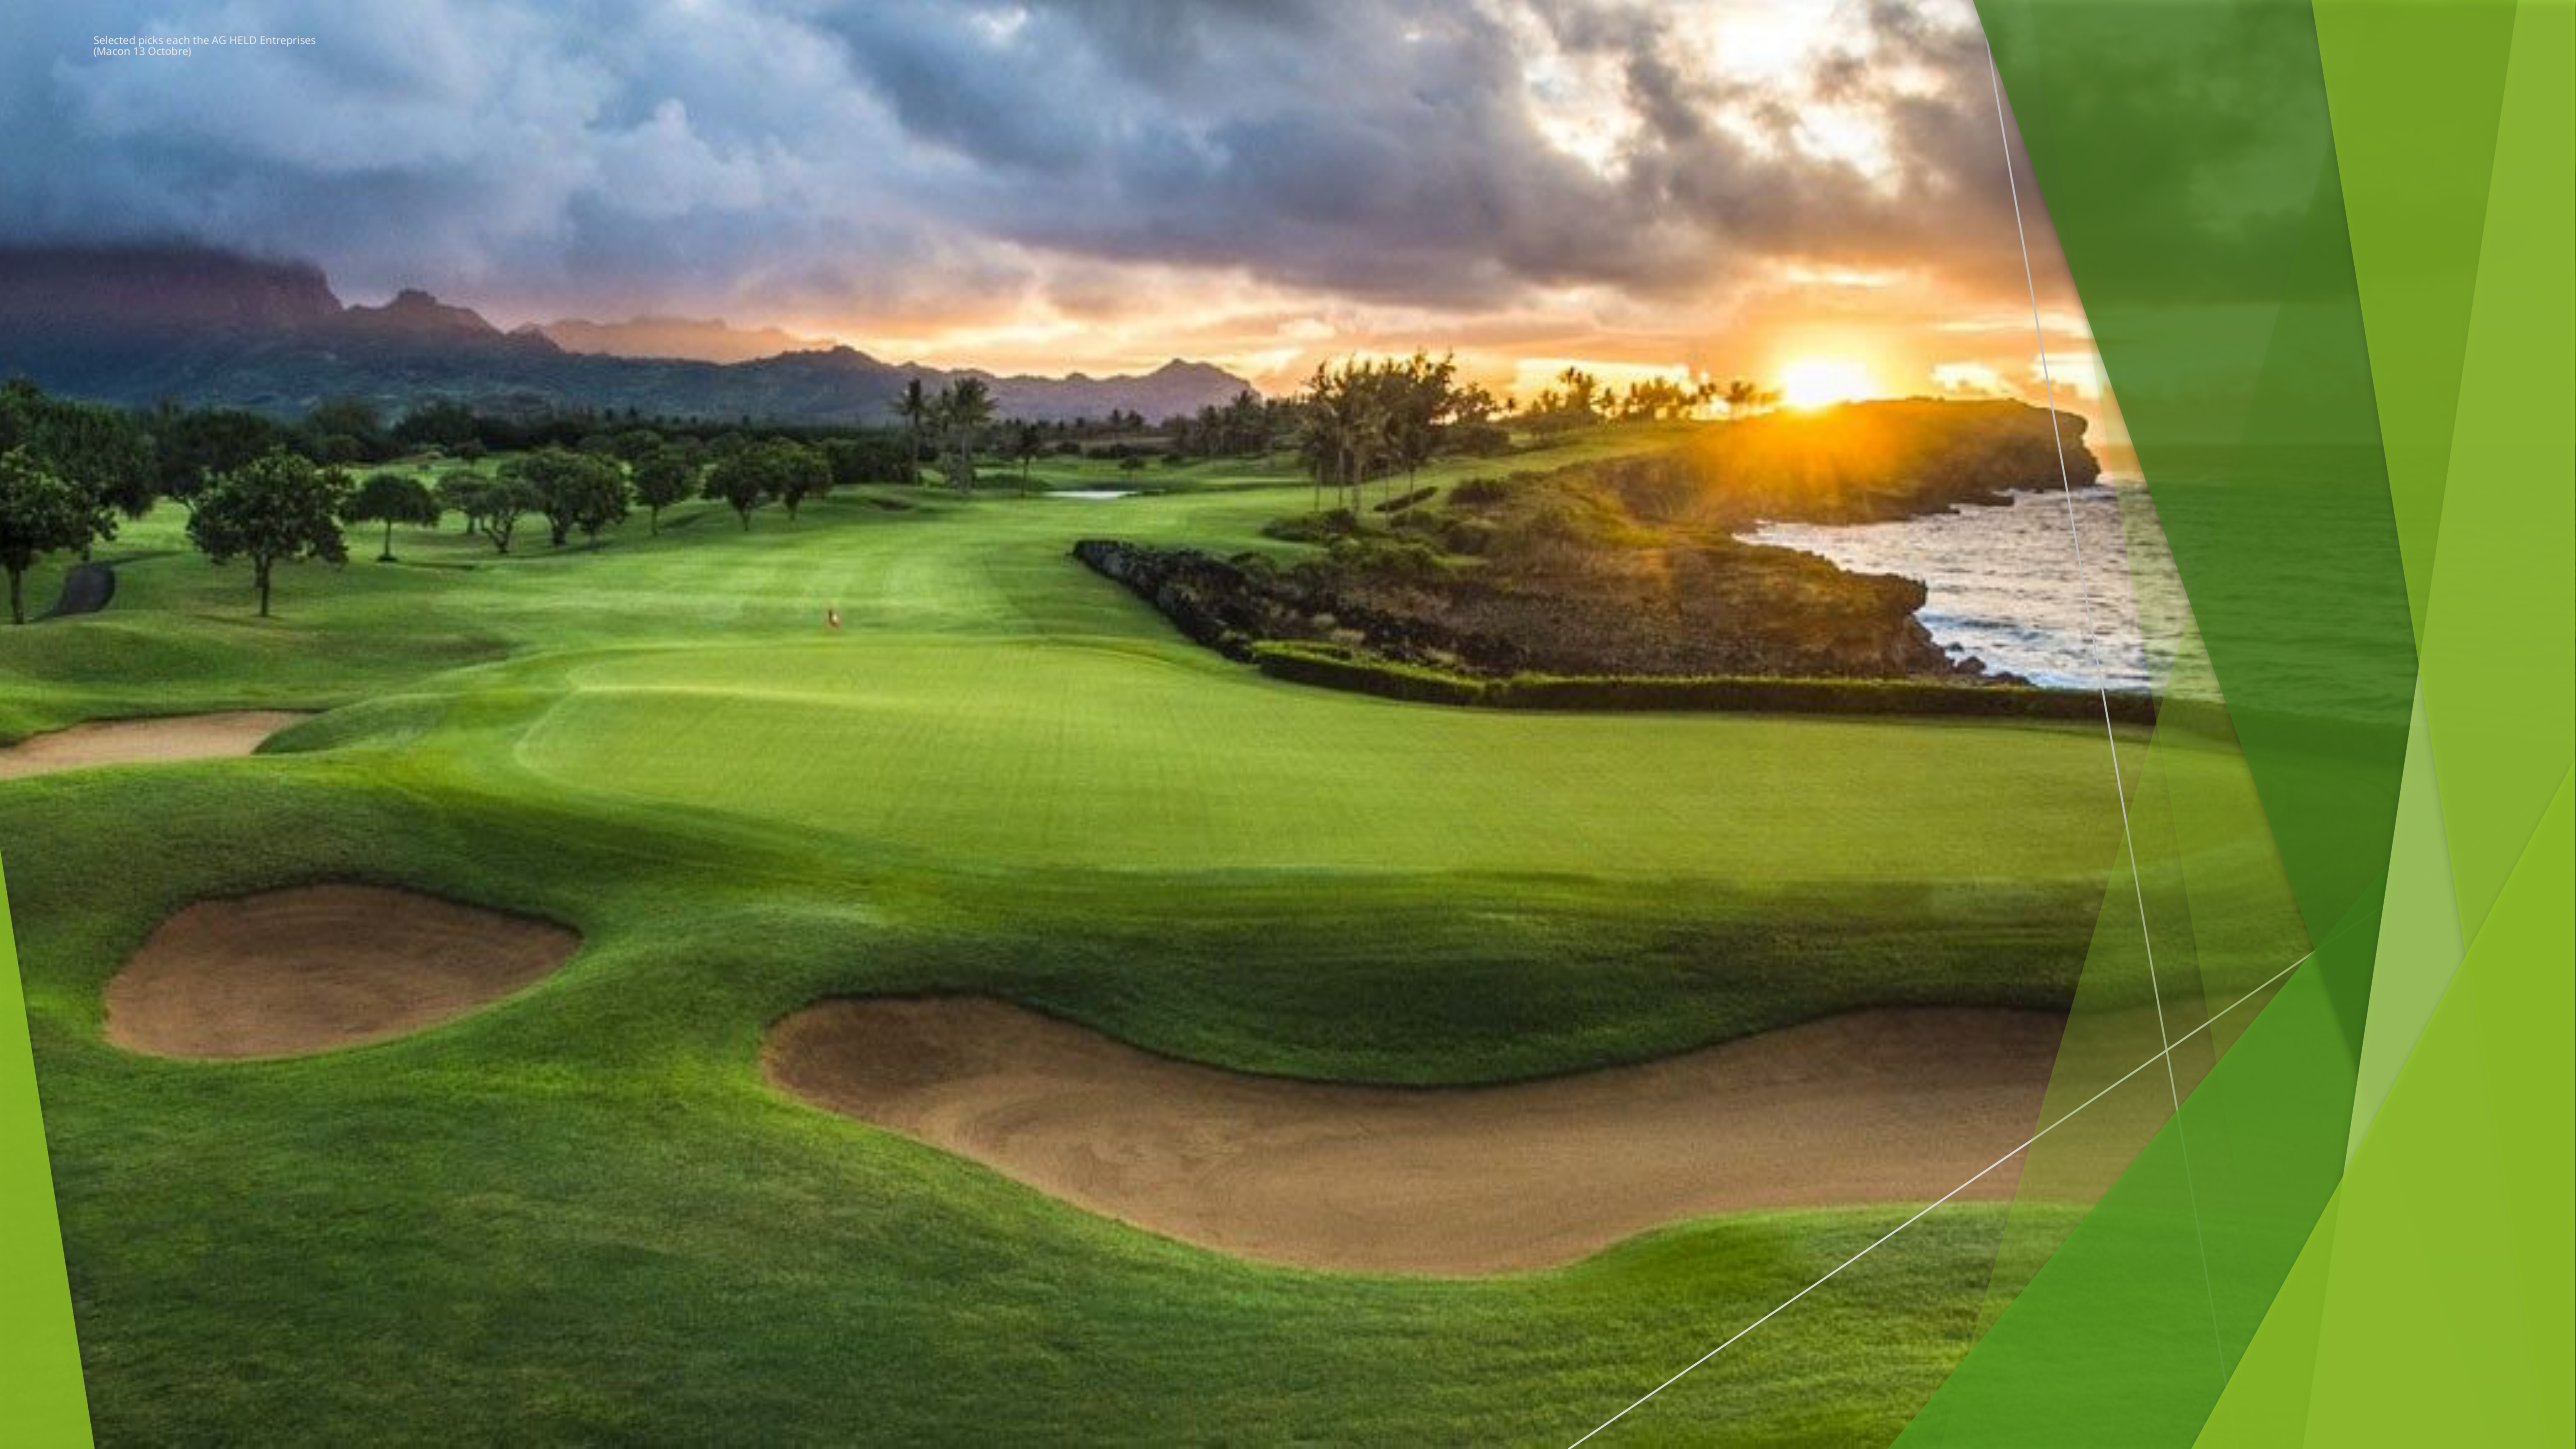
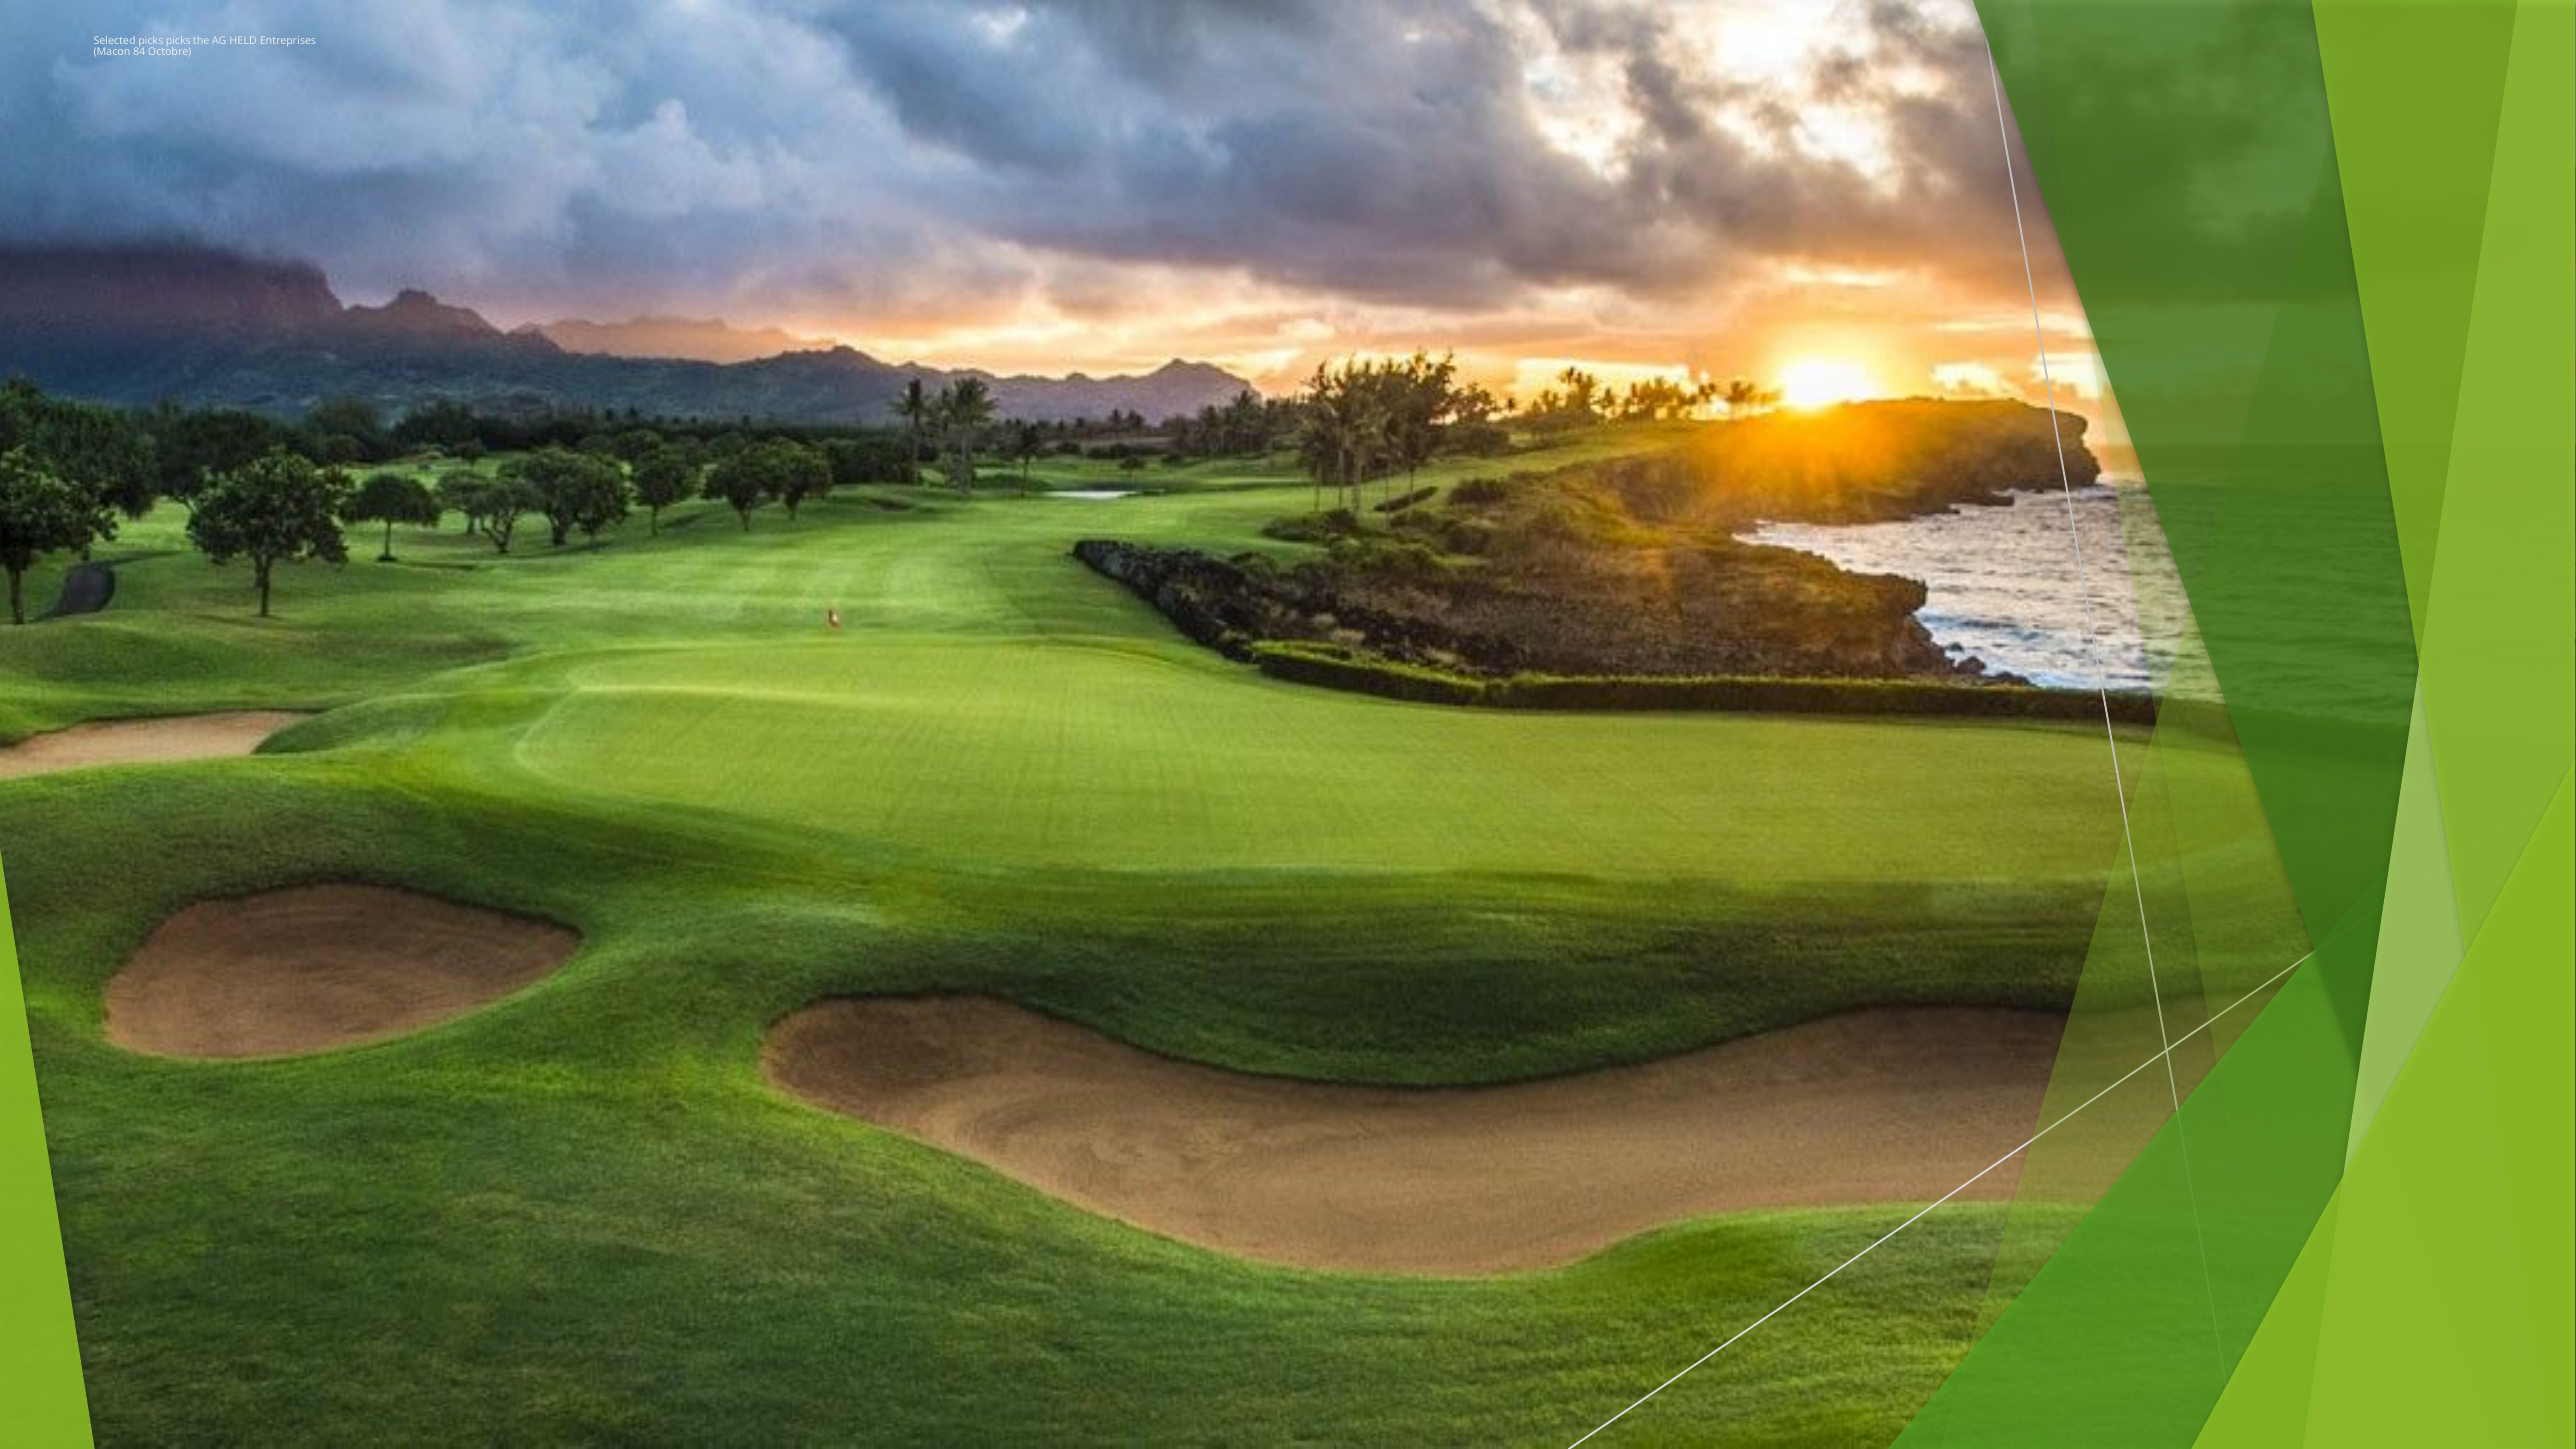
picks each: each -> picks
13: 13 -> 84
